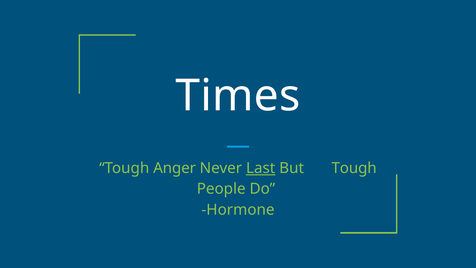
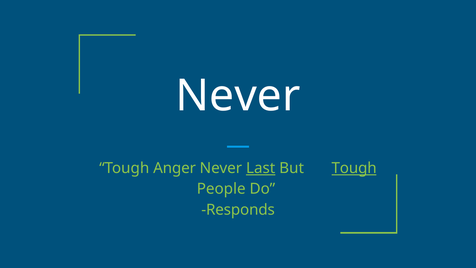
Times at (238, 96): Times -> Never
Tough at (354, 168) underline: none -> present
Hormone: Hormone -> Responds
